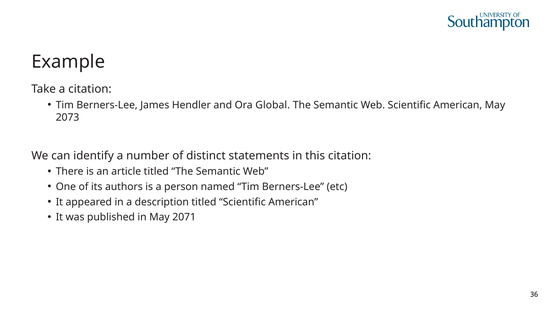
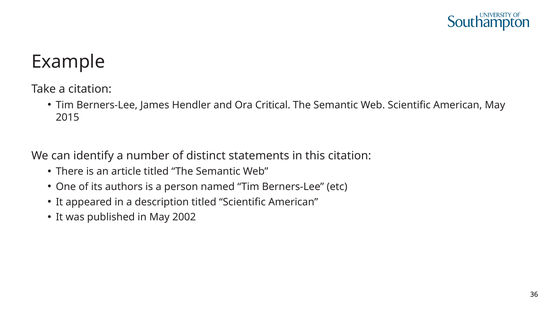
Global: Global -> Critical
2073: 2073 -> 2015
2071: 2071 -> 2002
